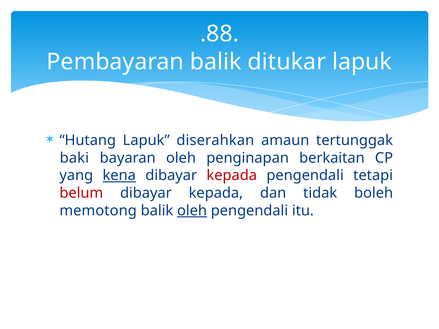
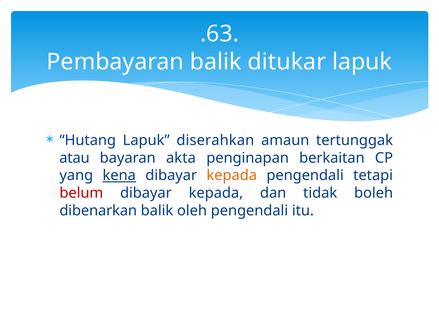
.88: .88 -> .63
baki: baki -> atau
bayaran oleh: oleh -> akta
kepada at (232, 176) colour: red -> orange
memotong: memotong -> dibenarkan
oleh at (192, 211) underline: present -> none
